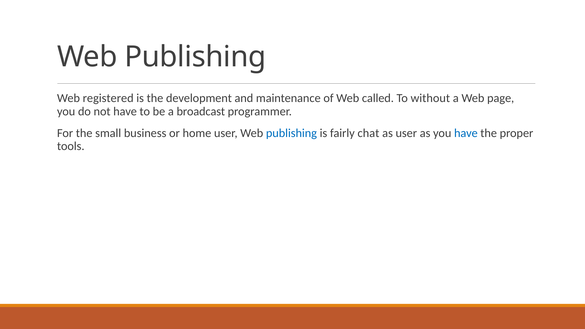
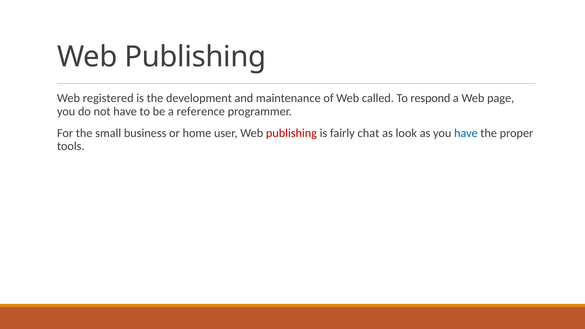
without: without -> respond
broadcast: broadcast -> reference
publishing at (291, 133) colour: blue -> red
as user: user -> look
